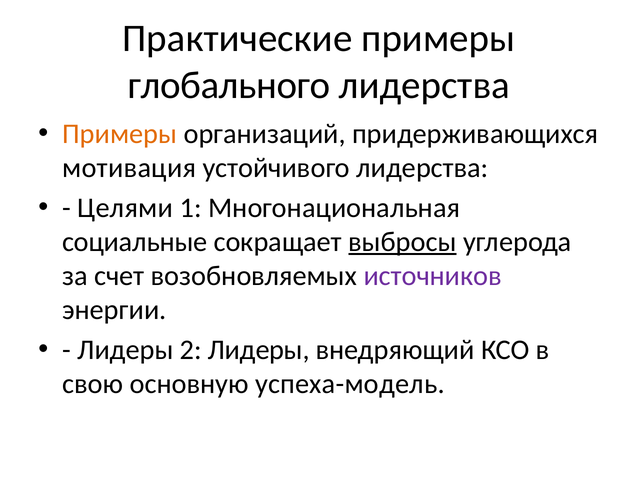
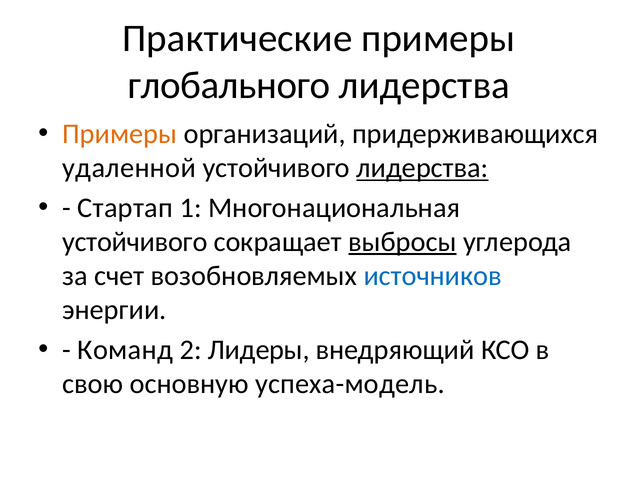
мотивация: мотивация -> удаленной
лидерства at (422, 168) underline: none -> present
Целями: Целями -> Стартап
социальные at (135, 242): социальные -> устойчивого
источников colour: purple -> blue
Лидеры at (125, 349): Лидеры -> Команд
